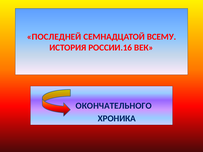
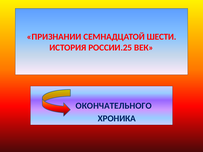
ПОСЛЕДНЕЙ: ПОСЛЕДНЕЙ -> ПРИЗНАНИИ
ВСЕМУ: ВСЕМУ -> ШЕСТИ
РОССИИ.16: РОССИИ.16 -> РОССИИ.25
